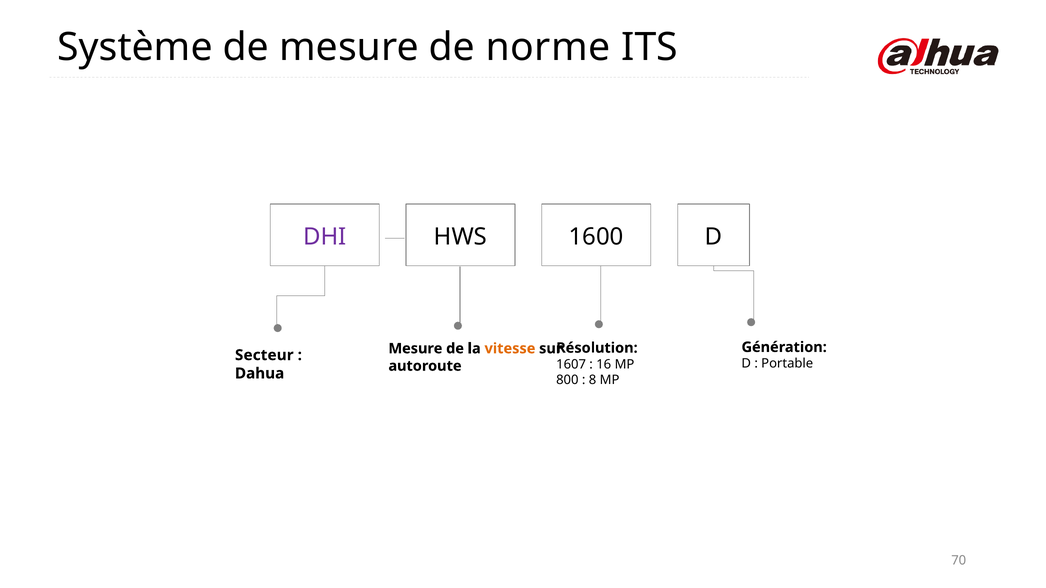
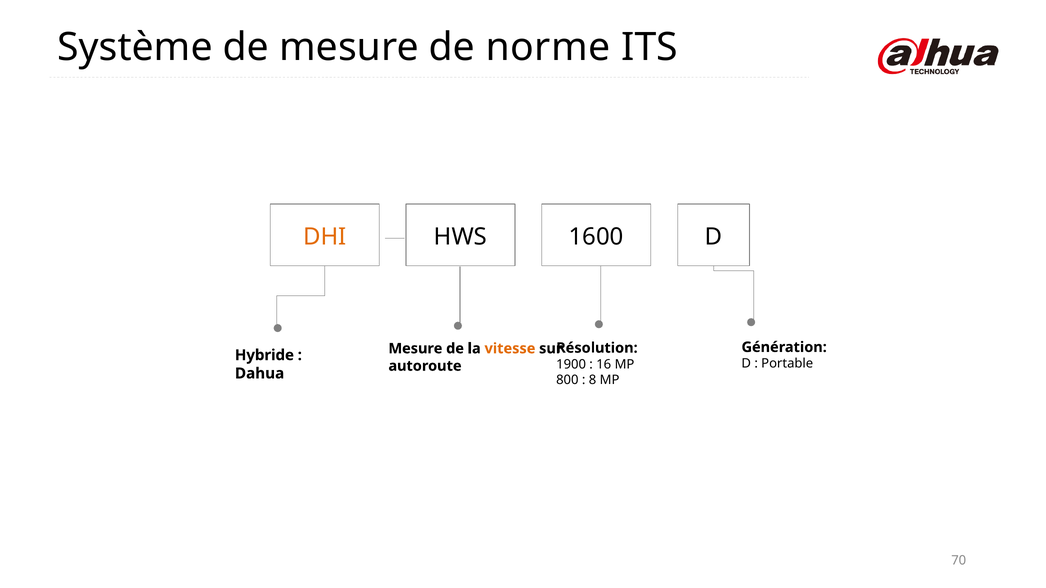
DHI colour: purple -> orange
Secteur: Secteur -> Hybride
1607: 1607 -> 1900
